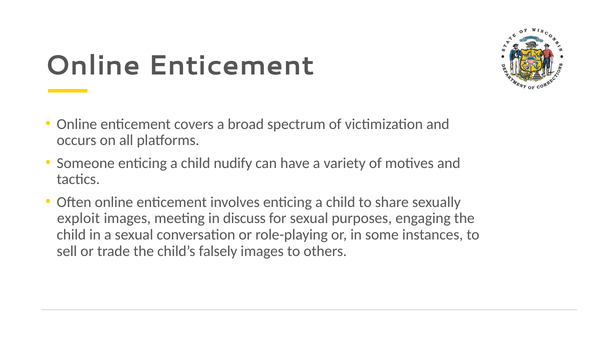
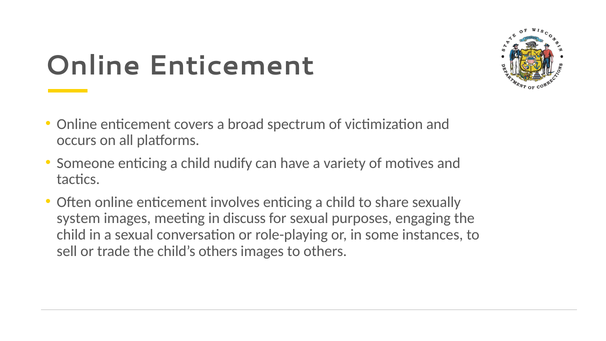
exploit: exploit -> system
child’s falsely: falsely -> others
